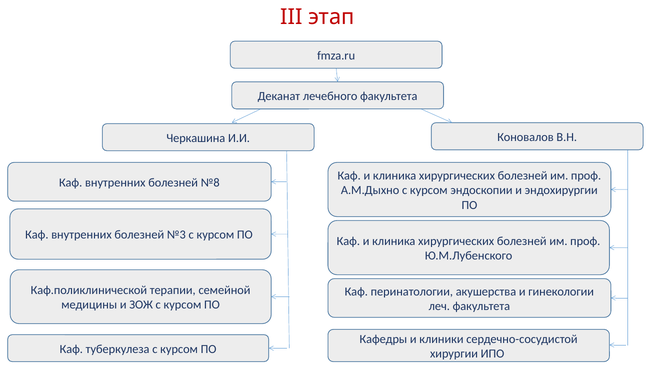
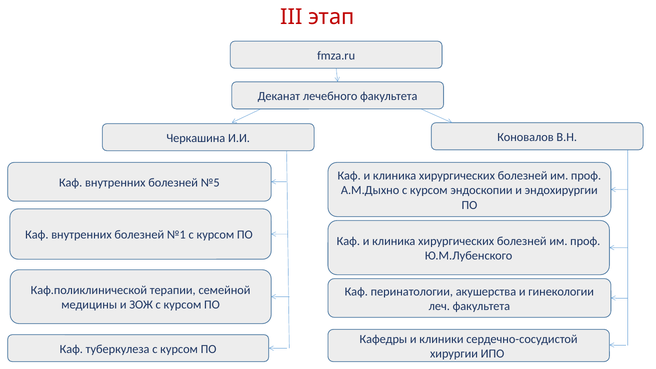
№8: №8 -> №5
№3: №3 -> №1
